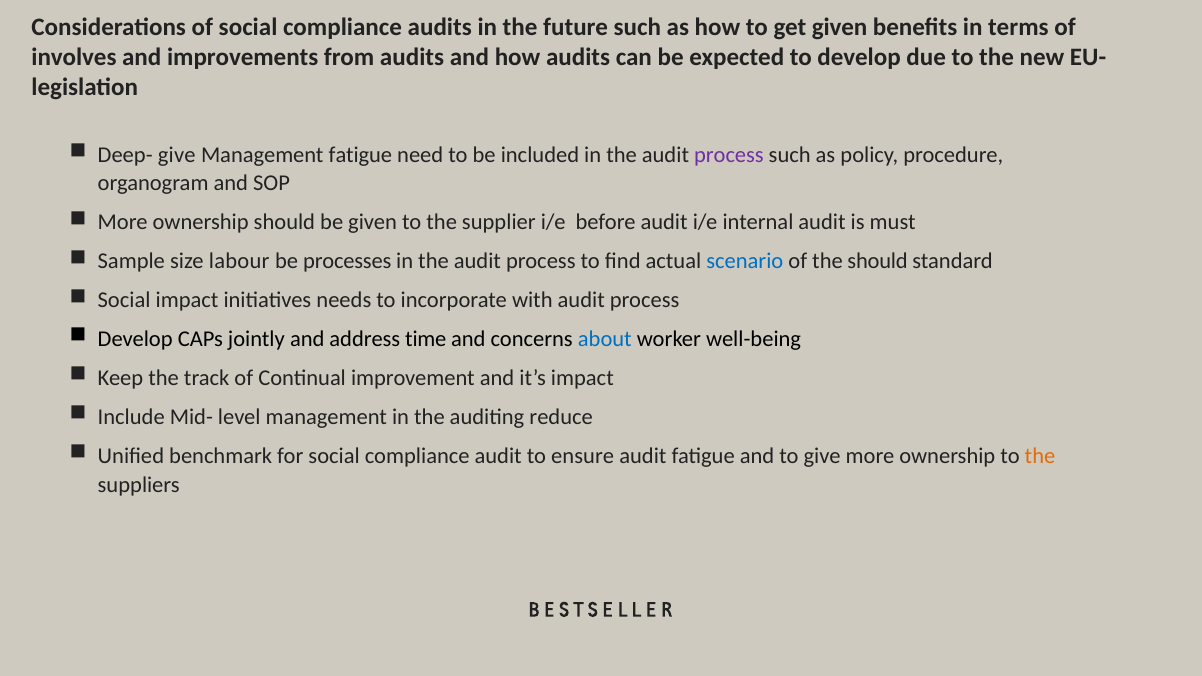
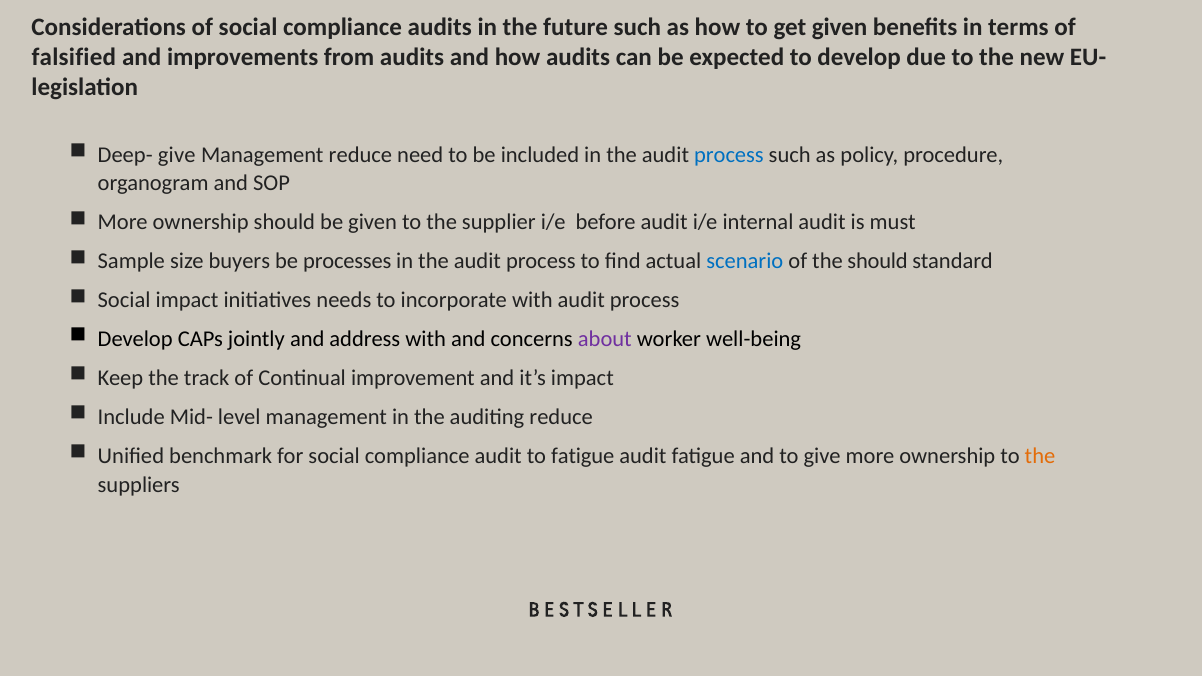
involves: involves -> falsified
Management fatigue: fatigue -> reduce
process at (729, 155) colour: purple -> blue
labour: labour -> buyers
address time: time -> with
about colour: blue -> purple
to ensure: ensure -> fatigue
